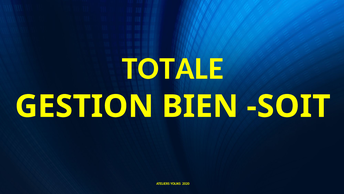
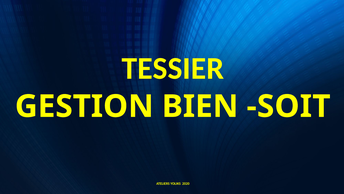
TOTALE: TOTALE -> TESSIER
